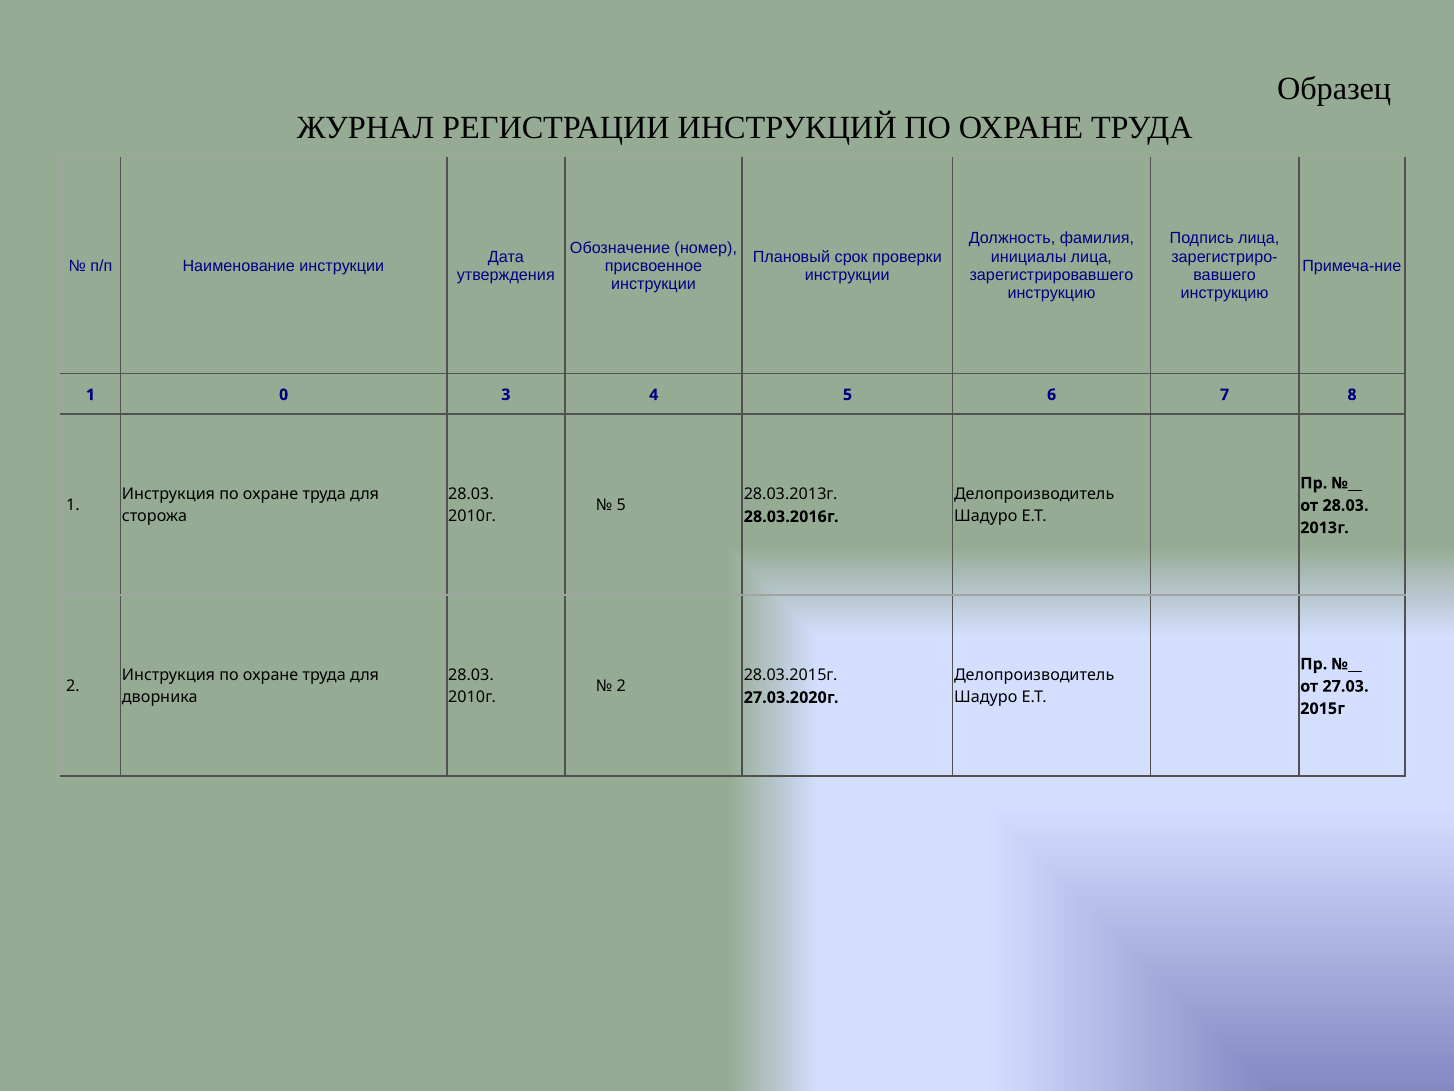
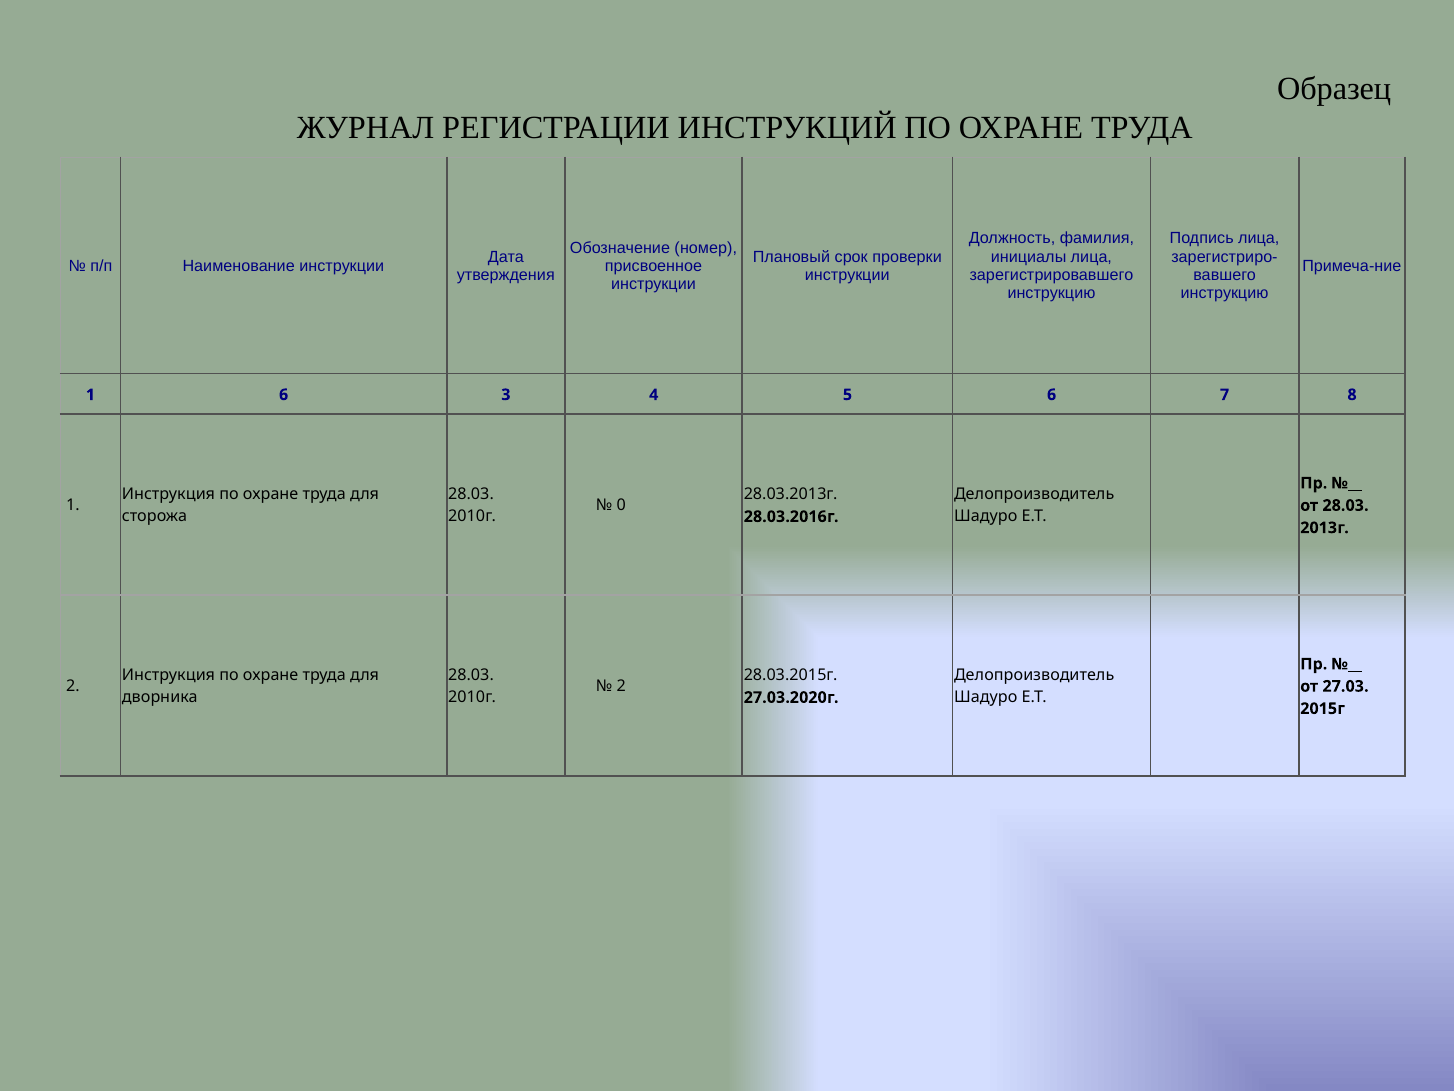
1 0: 0 -> 6
5 at (621, 505): 5 -> 0
